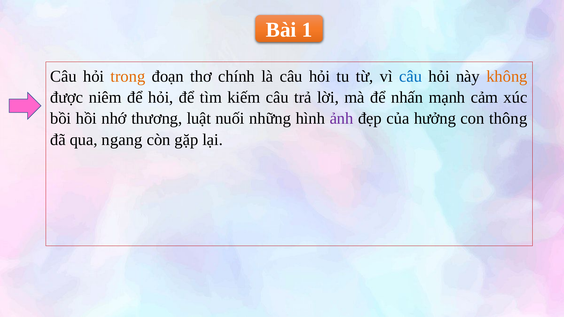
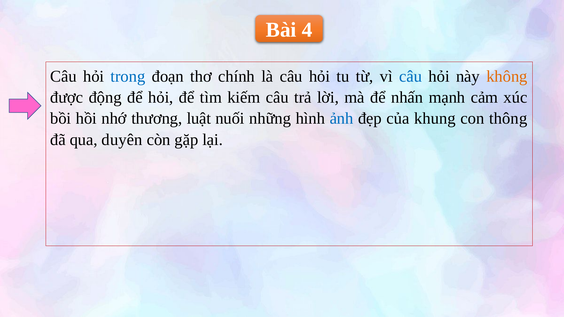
1: 1 -> 4
trong colour: orange -> blue
niêm: niêm -> động
ảnh colour: purple -> blue
hưởng: hưởng -> khung
ngang: ngang -> duyên
